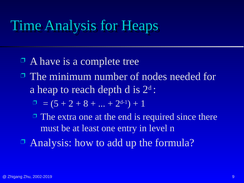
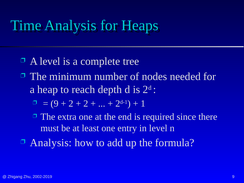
A have: have -> level
5 at (55, 104): 5 -> 9
8 at (86, 104): 8 -> 2
